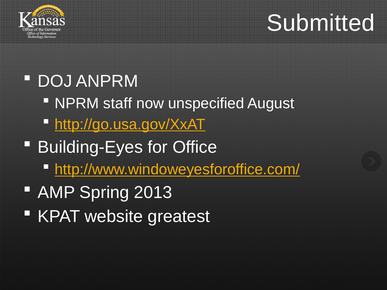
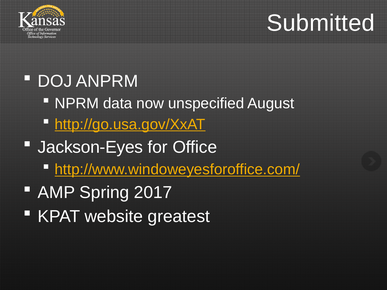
staff: staff -> data
Building-Eyes: Building-Eyes -> Jackson-Eyes
2013: 2013 -> 2017
